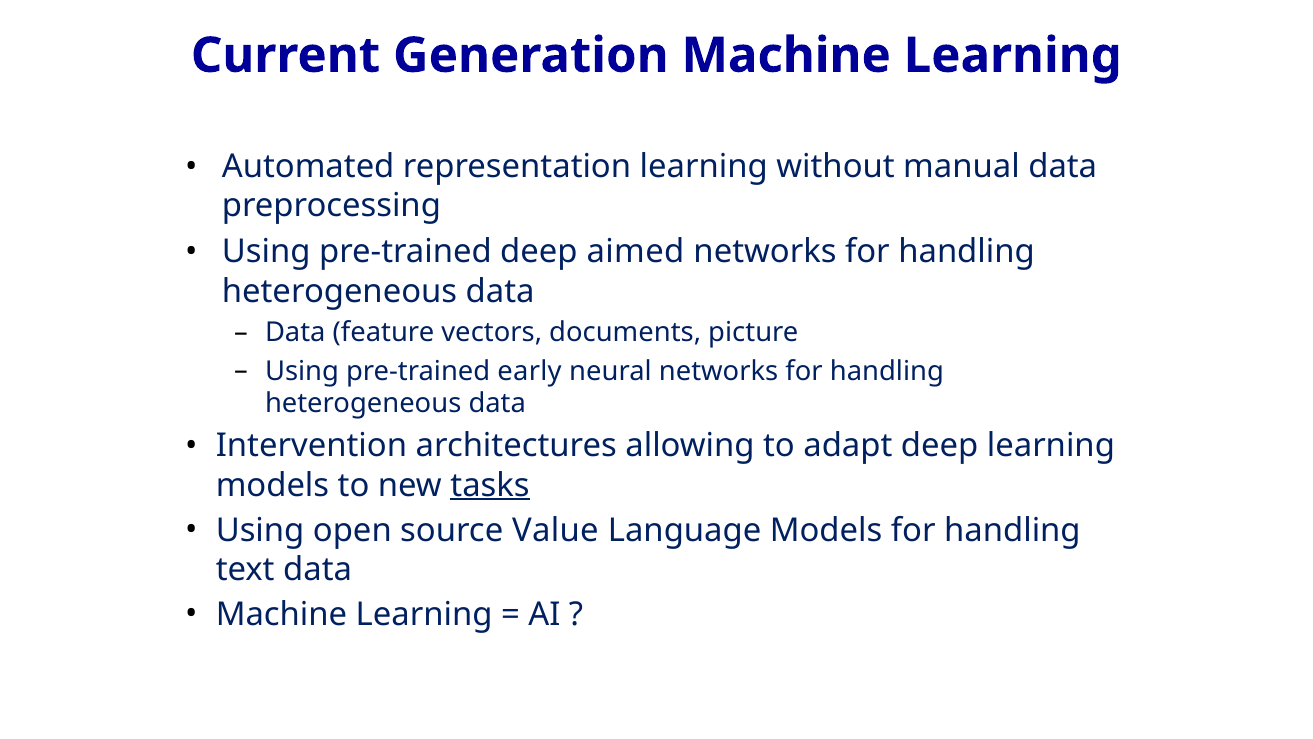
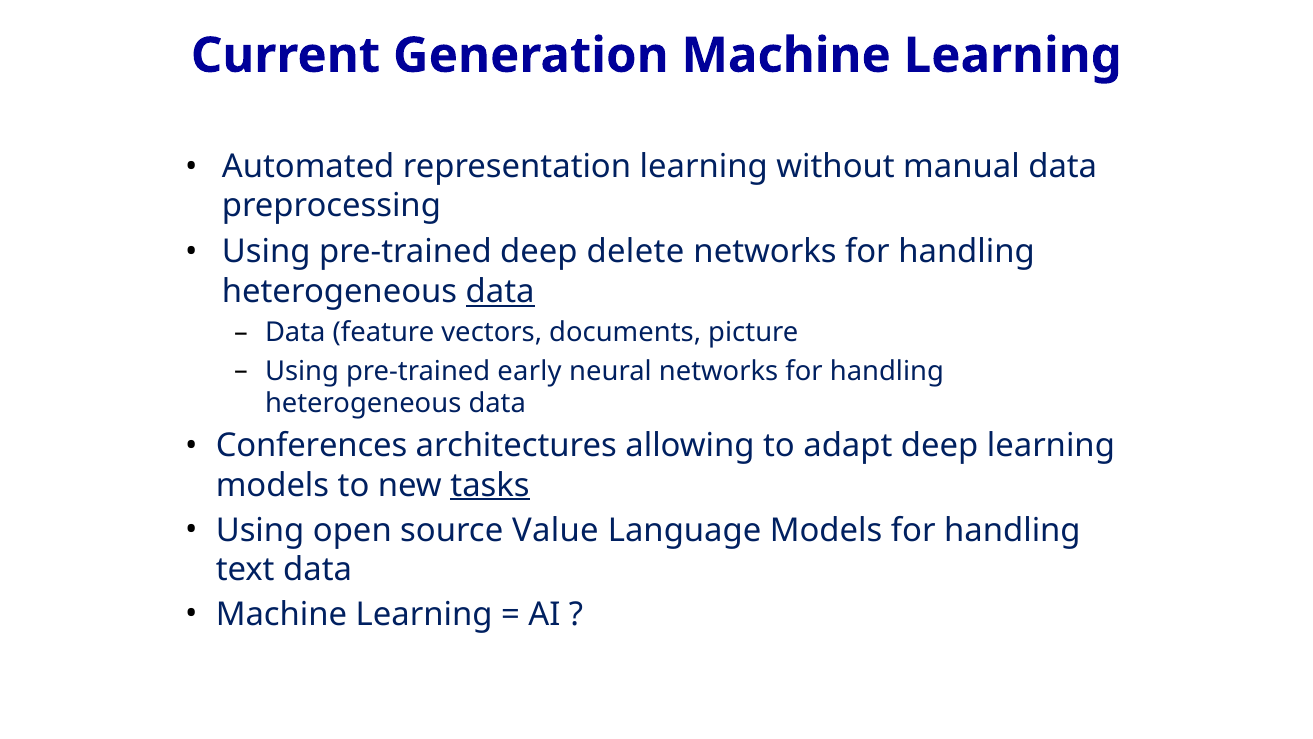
aimed: aimed -> delete
data at (500, 291) underline: none -> present
Intervention: Intervention -> Conferences
